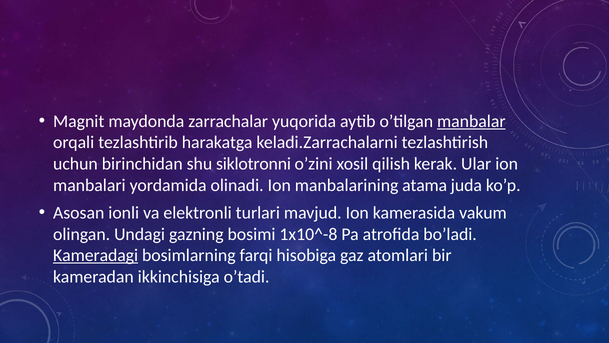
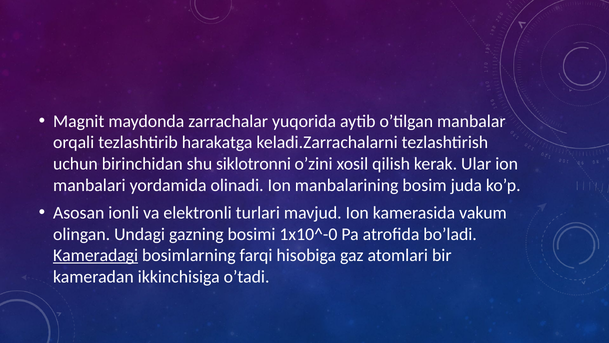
manbalar underline: present -> none
atama: atama -> bosim
1x10^-8: 1x10^-8 -> 1x10^-0
